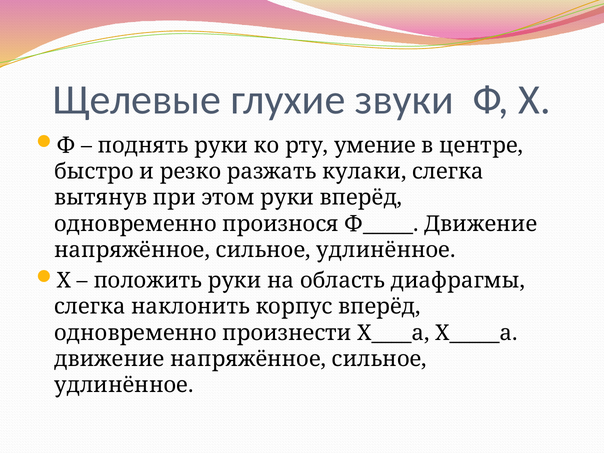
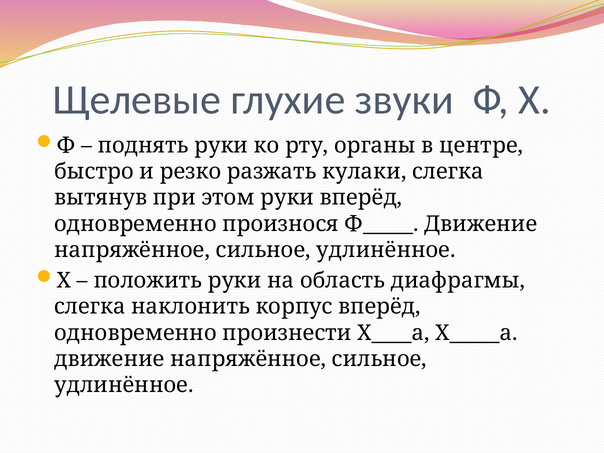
умение: умение -> органы
